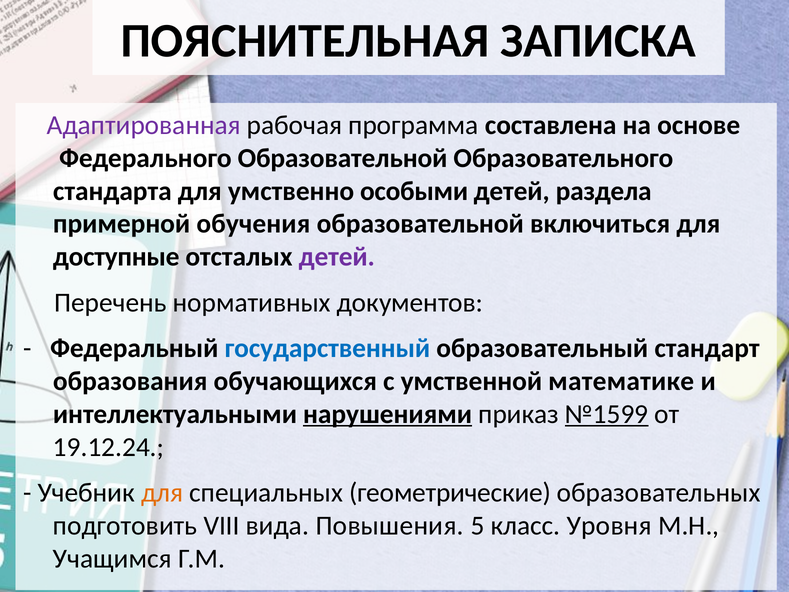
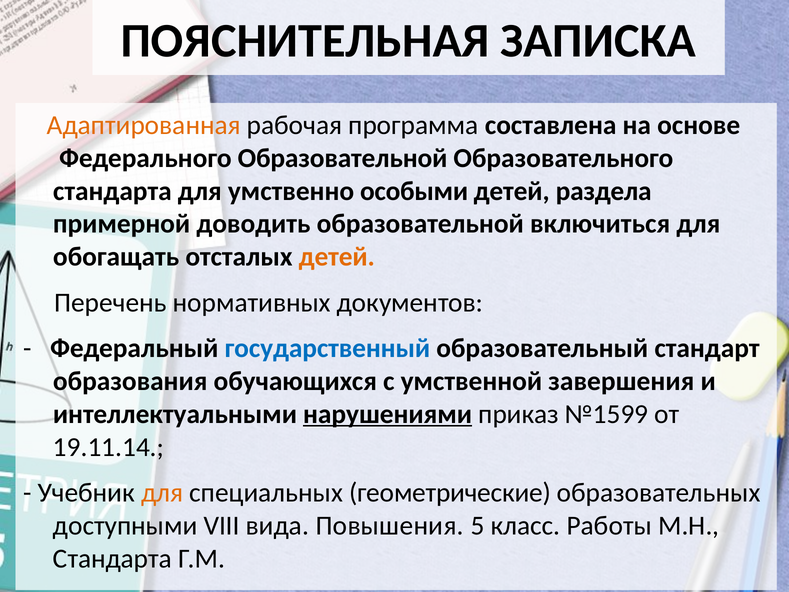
Адаптированная colour: purple -> orange
обучения: обучения -> доводить
доступные: доступные -> обогащать
детей at (337, 257) colour: purple -> orange
математике: математике -> завершения
№1599 underline: present -> none
19.12.24: 19.12.24 -> 19.11.14
подготовить: подготовить -> доступными
Уровня: Уровня -> Работы
Учащимся at (112, 558): Учащимся -> Стандарта
